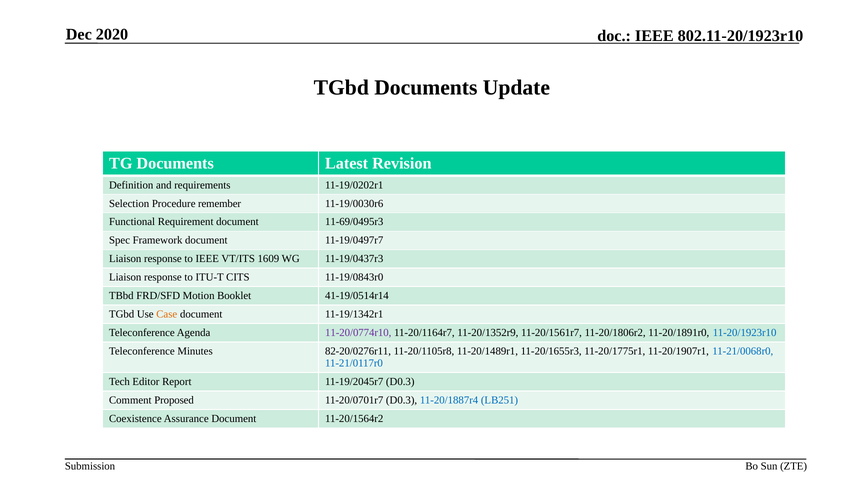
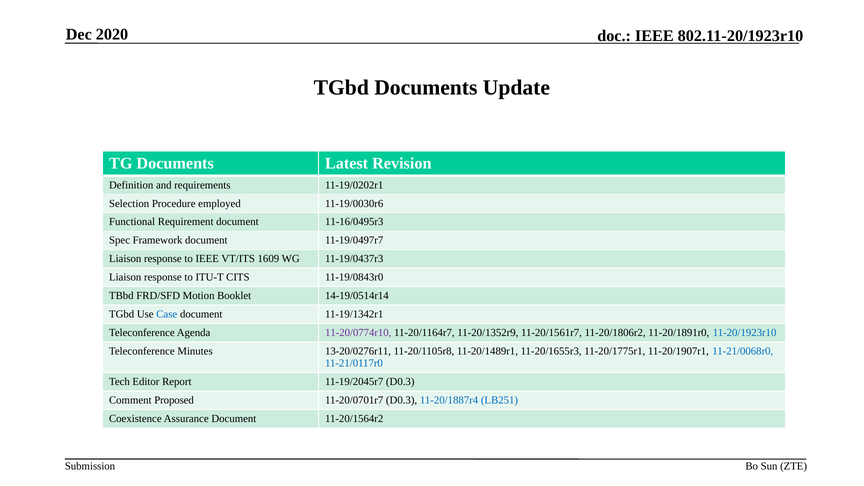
remember: remember -> employed
11-69/0495r3: 11-69/0495r3 -> 11-16/0495r3
41-19/0514r14: 41-19/0514r14 -> 14-19/0514r14
Case colour: orange -> blue
82-20/0276r11: 82-20/0276r11 -> 13-20/0276r11
